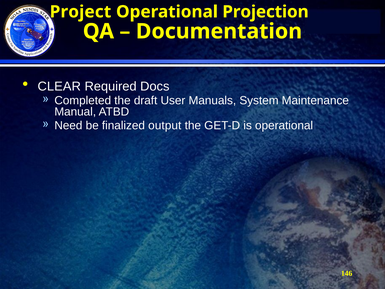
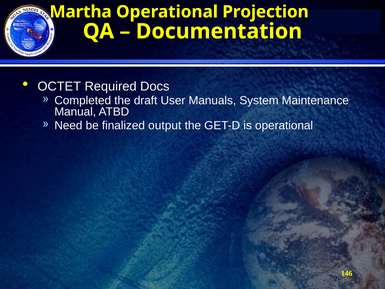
Project: Project -> Martha
CLEAR: CLEAR -> OCTET
